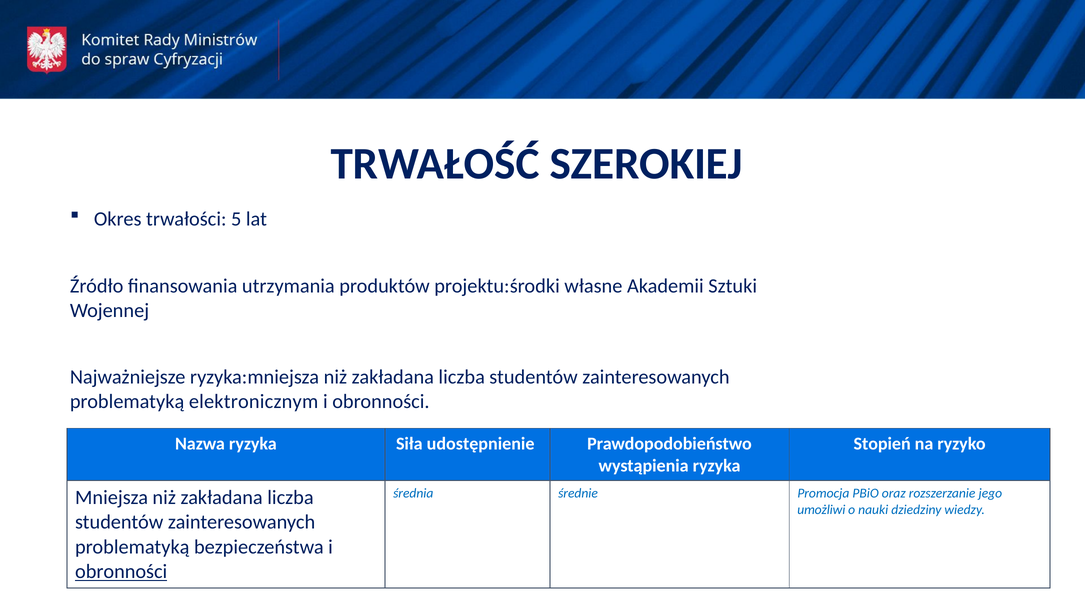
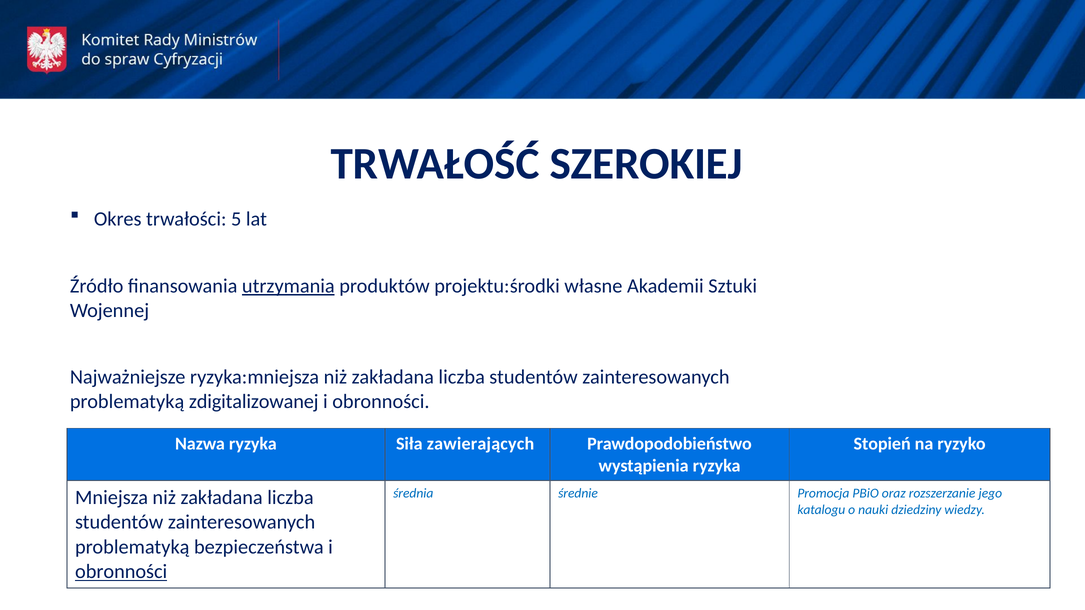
utrzymania underline: none -> present
elektronicznym: elektronicznym -> zdigitalizowanej
udostępnienie: udostępnienie -> zawierających
umożliwi: umożliwi -> katalogu
